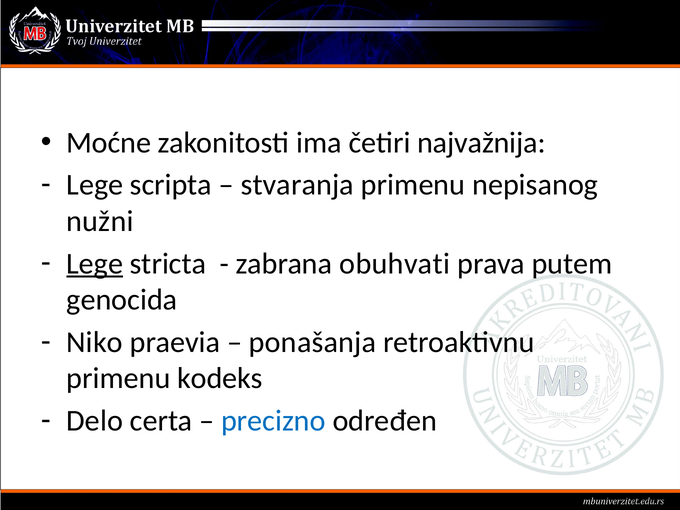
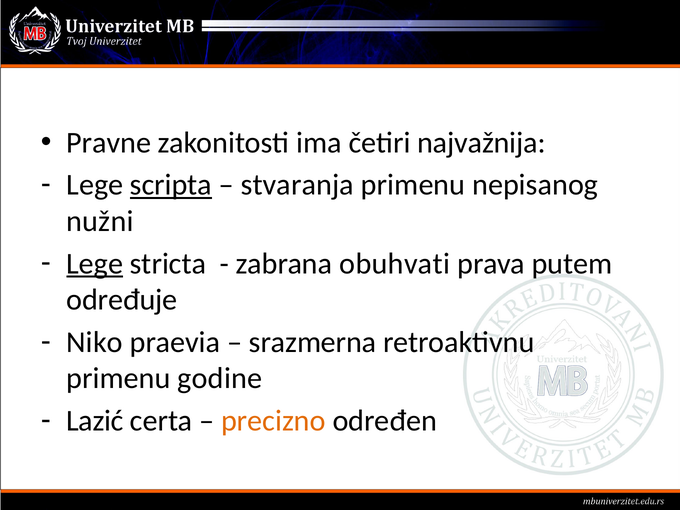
Moćne: Moćne -> Pravne
scripta underline: none -> present
genocida: genocida -> određuje
ponašanja: ponašanja -> srazmerna
kodeks: kodeks -> godine
Delo: Delo -> Lazić
precizno colour: blue -> orange
